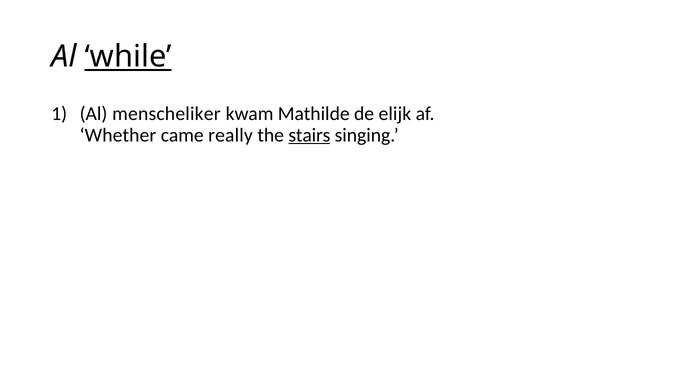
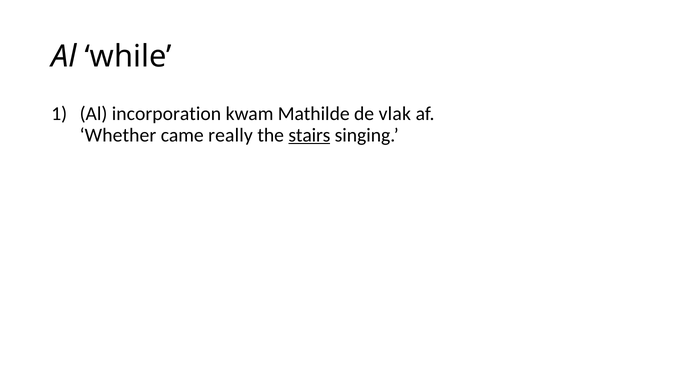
while underline: present -> none
menscheliker: menscheliker -> incorporation
elijk: elijk -> vlak
